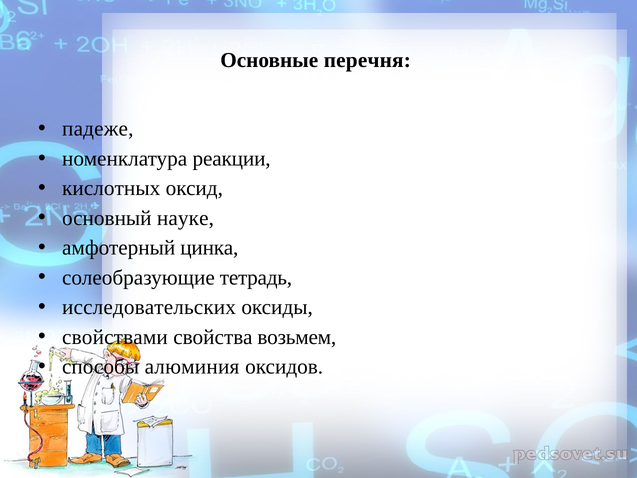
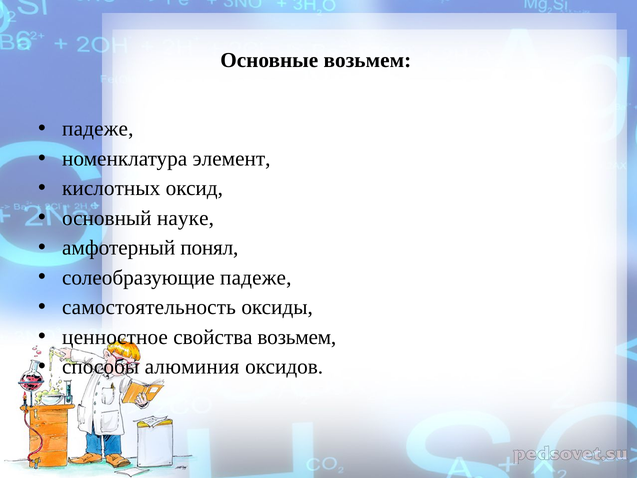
Основные перечня: перечня -> возьмем
реакции: реакции -> элемент
цинка: цинка -> понял
солеобразующие тетрадь: тетрадь -> падеже
исследовательских: исследовательских -> самостоятельность
свойствами: свойствами -> ценностное
